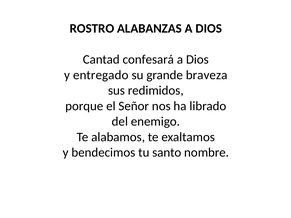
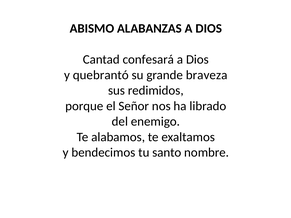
ROSTRO: ROSTRO -> ABISMO
entregado: entregado -> quebrantó
